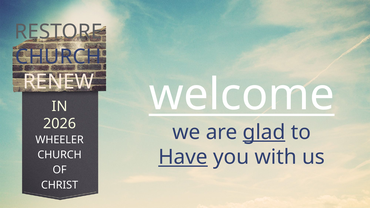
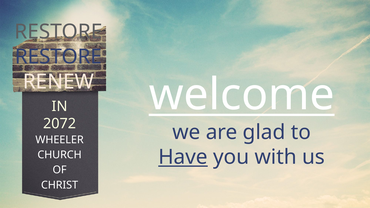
CHURCH at (58, 57): CHURCH -> RESTORE
2026: 2026 -> 2072
glad underline: present -> none
